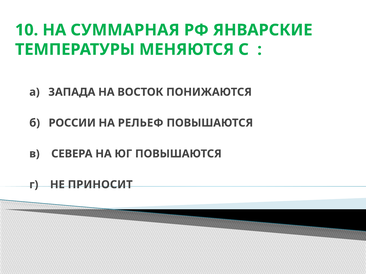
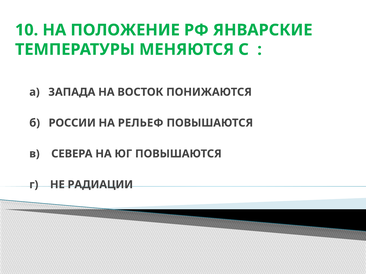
СУММАРНАЯ: СУММАРНАЯ -> ПОЛОЖЕНИЕ
ПРИНОСИТ: ПРИНОСИТ -> РАДИАЦИИ
